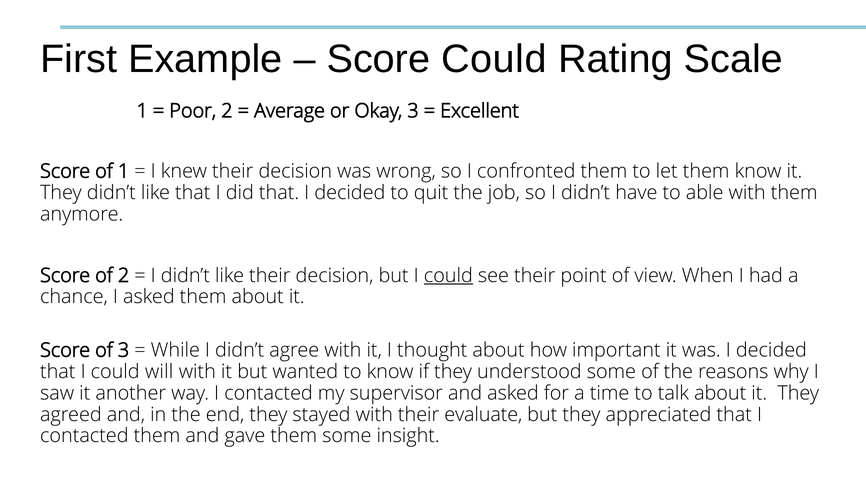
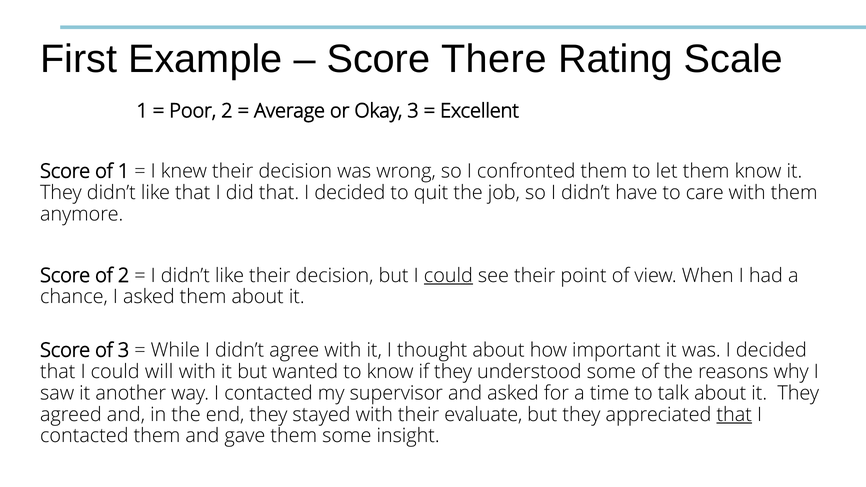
Score Could: Could -> There
able: able -> care
that at (734, 415) underline: none -> present
